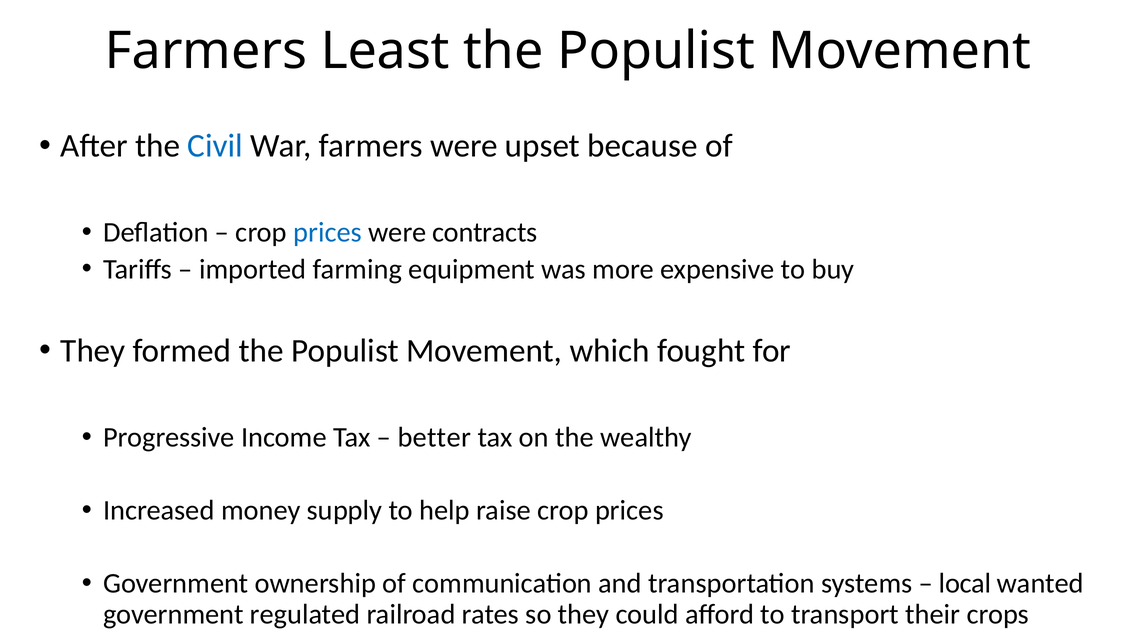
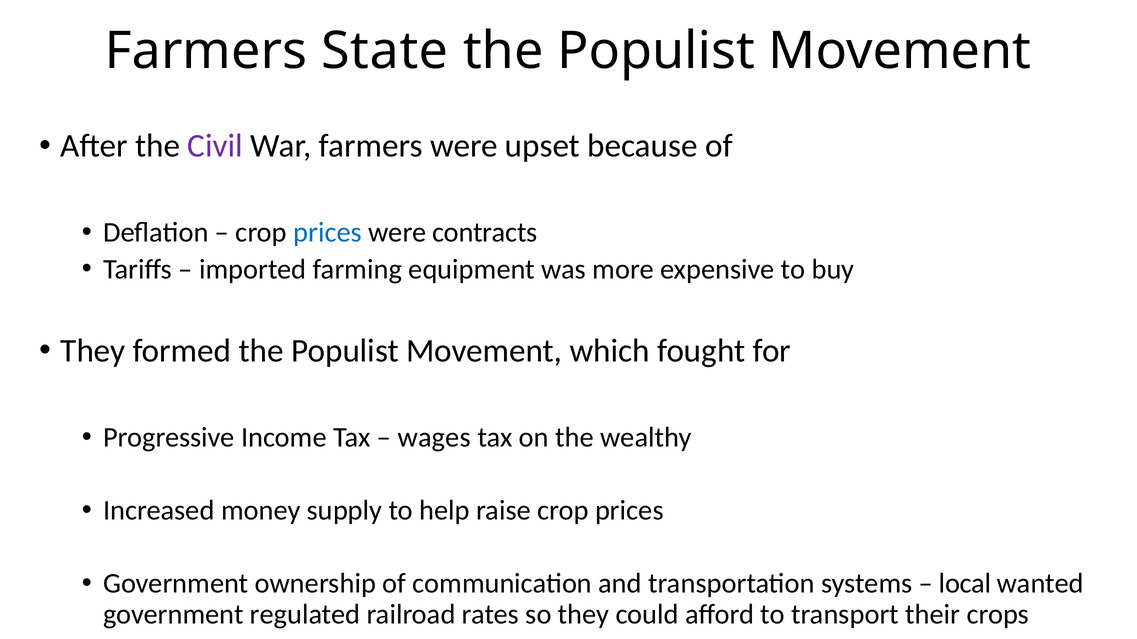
Least: Least -> State
Civil colour: blue -> purple
better: better -> wages
